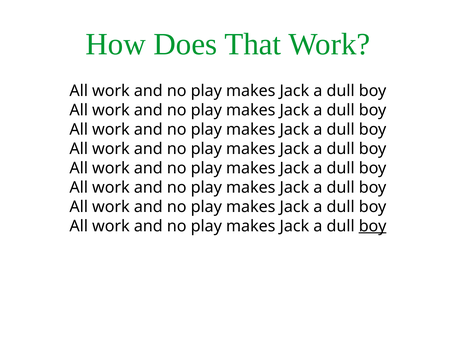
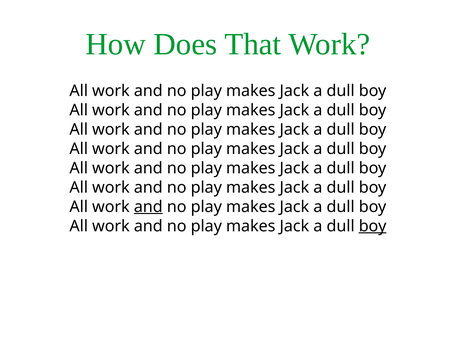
and at (148, 207) underline: none -> present
